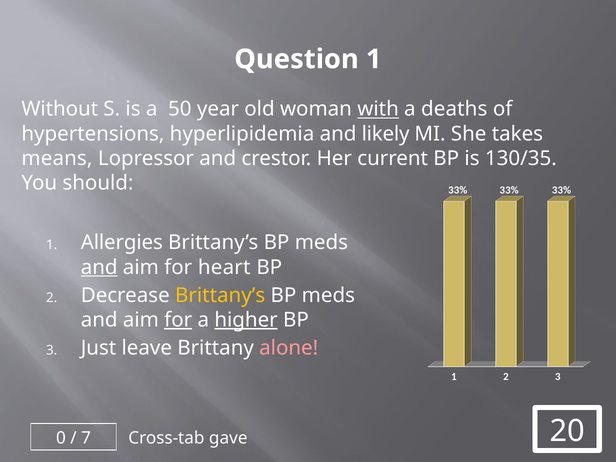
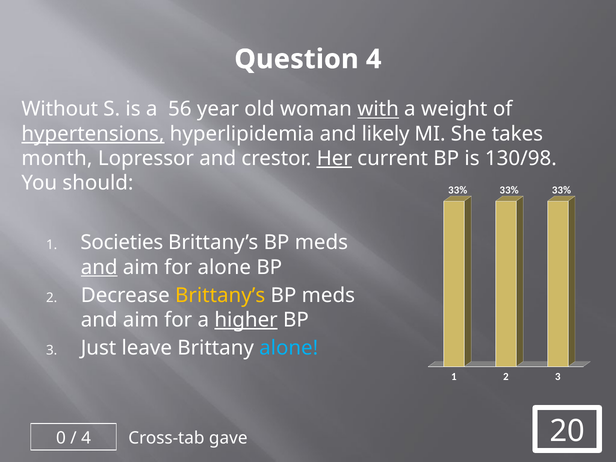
Question 1: 1 -> 4
50: 50 -> 56
deaths: deaths -> weight
hypertensions underline: none -> present
means: means -> month
Her underline: none -> present
130/35: 130/35 -> 130/98
Allergies: Allergies -> Societies
for heart: heart -> alone
for at (178, 320) underline: present -> none
alone at (289, 348) colour: pink -> light blue
7 at (86, 438): 7 -> 4
